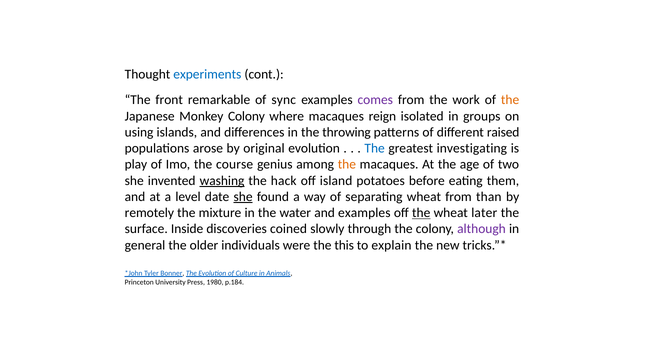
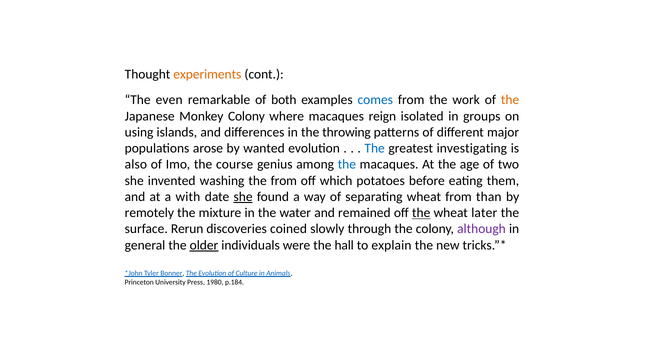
experiments colour: blue -> orange
front: front -> even
sync: sync -> both
comes colour: purple -> blue
raised: raised -> major
original: original -> wanted
play: play -> also
the at (347, 164) colour: orange -> blue
washing underline: present -> none
the hack: hack -> from
island: island -> which
level: level -> with
and examples: examples -> remained
Inside: Inside -> Rerun
older underline: none -> present
this: this -> hall
